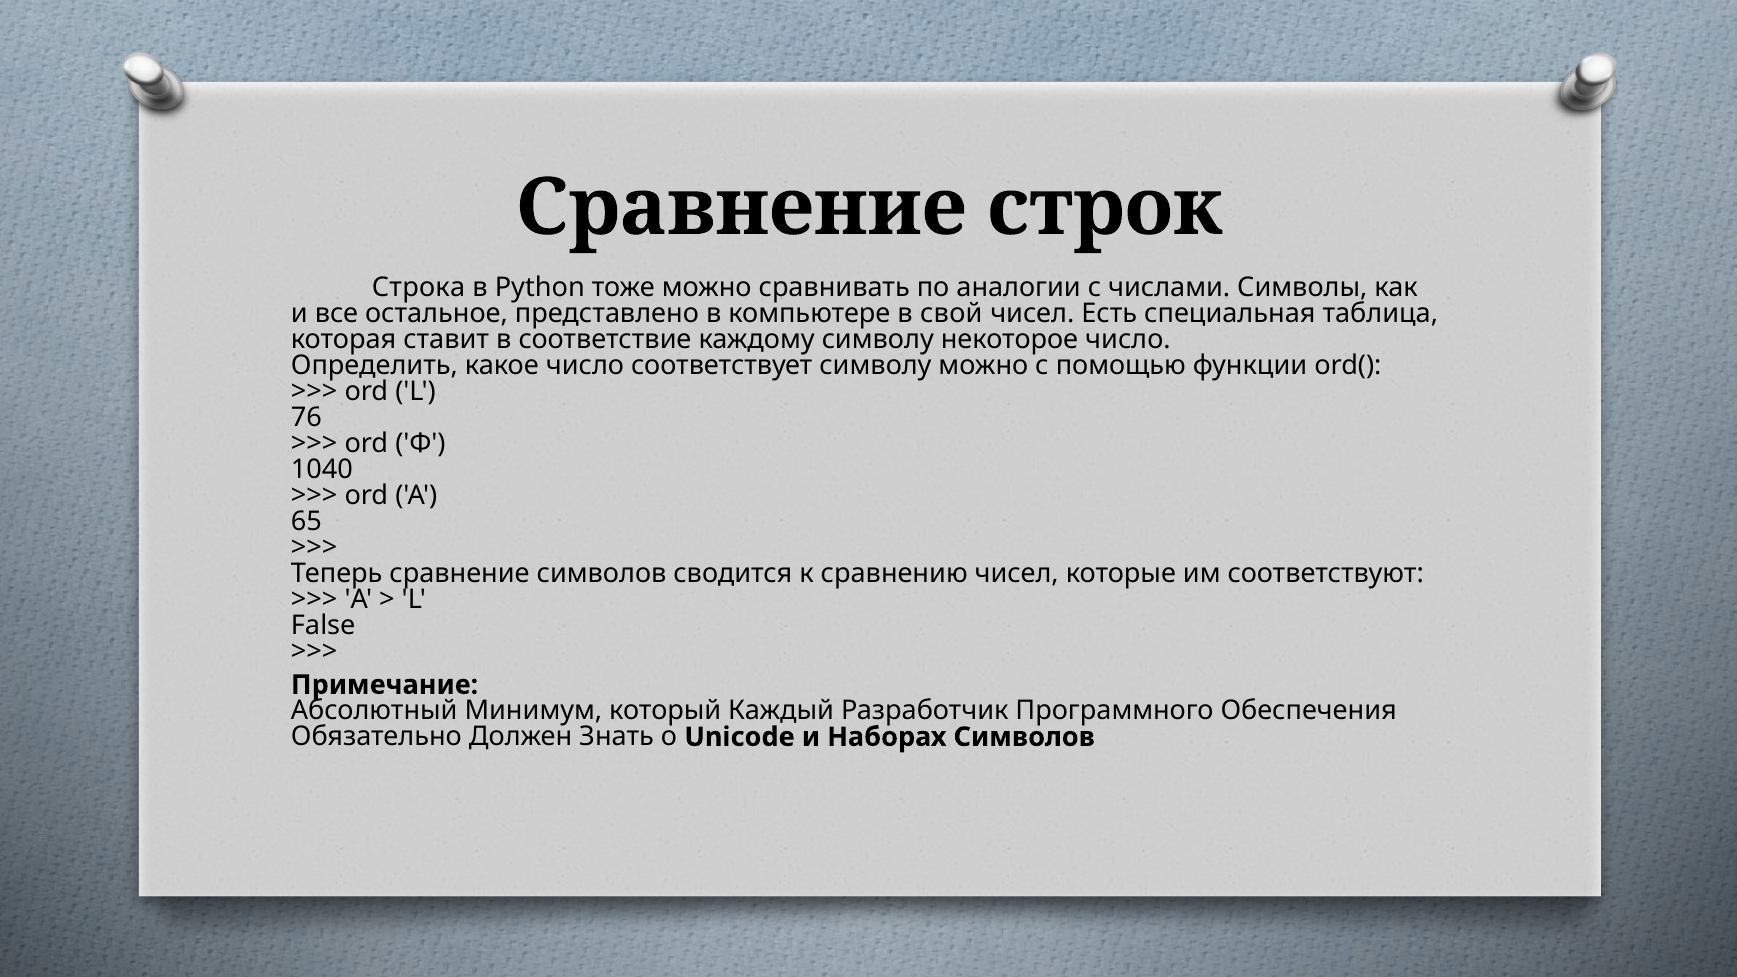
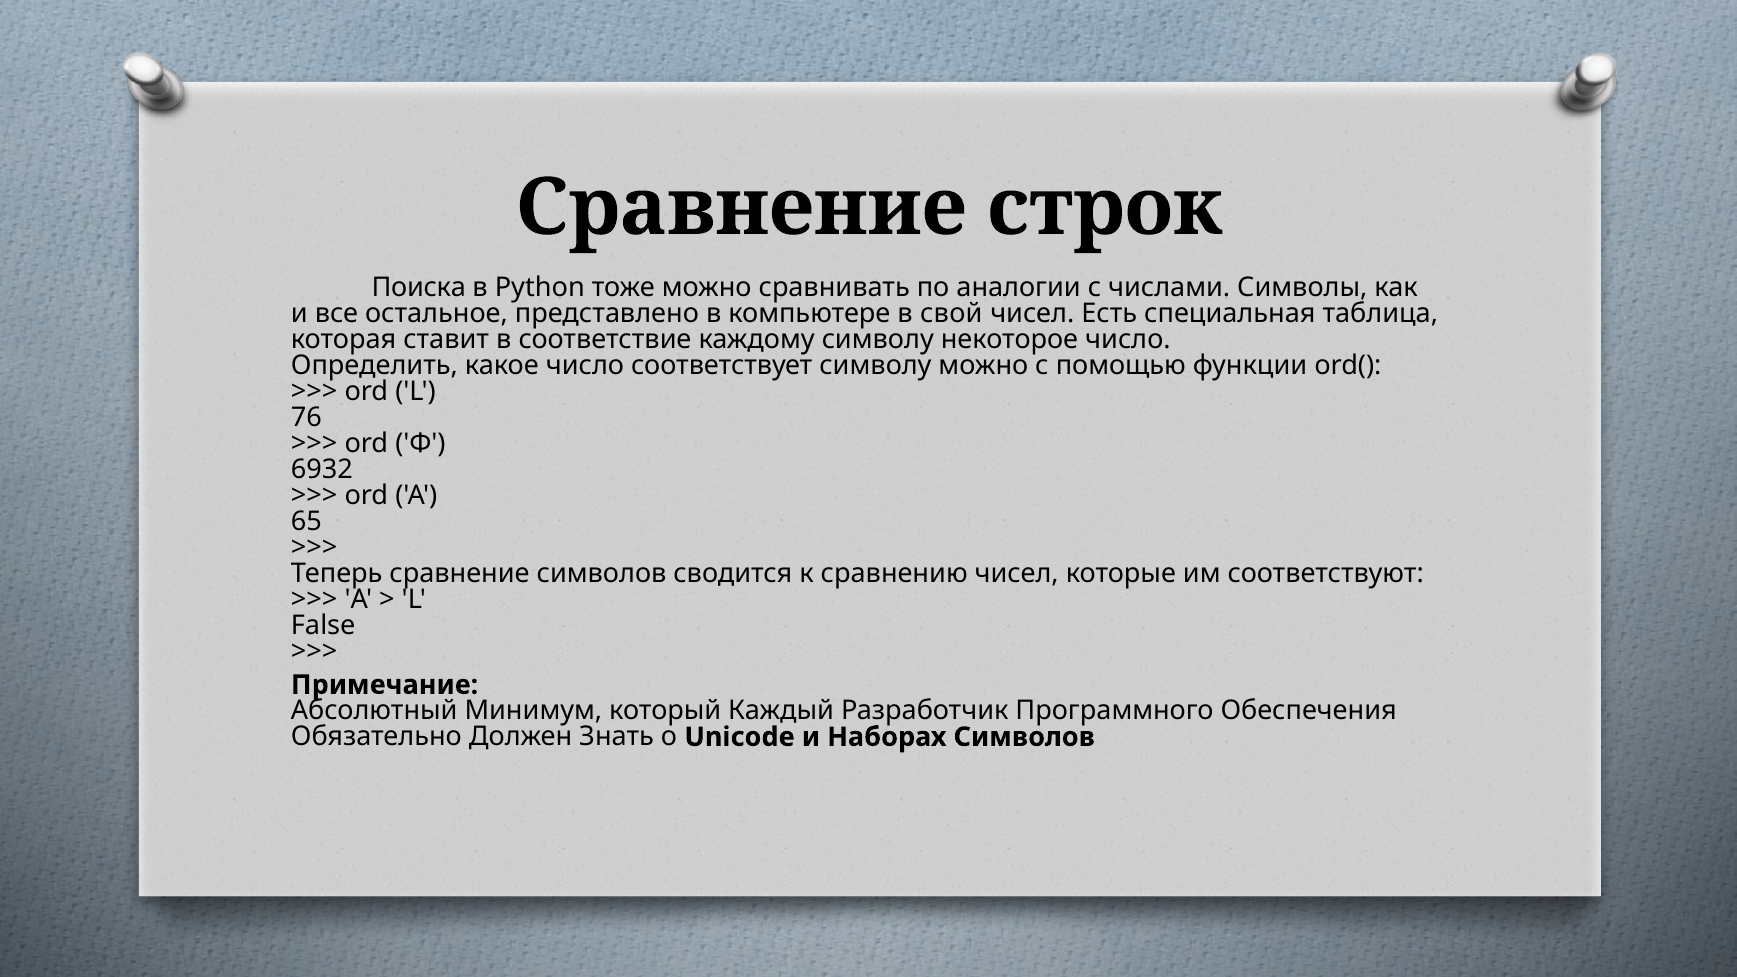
Строка: Строка -> Поиска
1040: 1040 -> 6932
